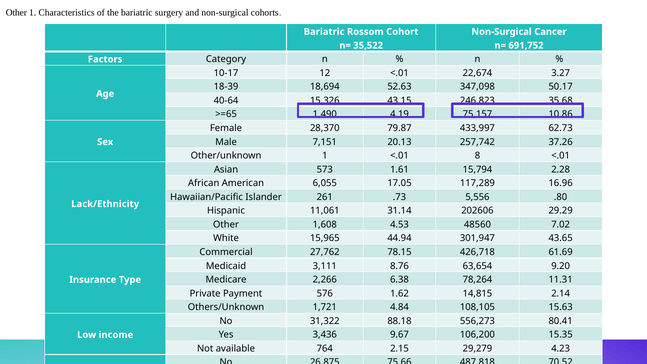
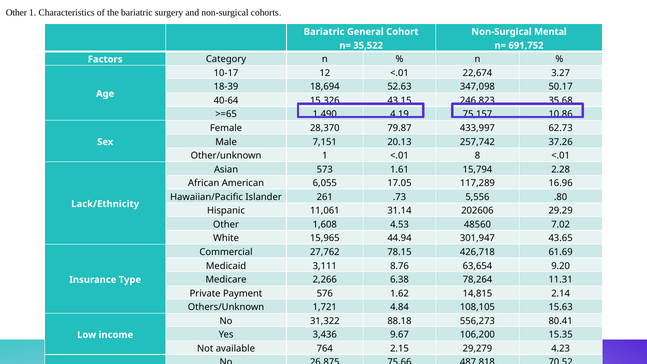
Rossom: Rossom -> General
Non-Surgical Cancer: Cancer -> Mental
